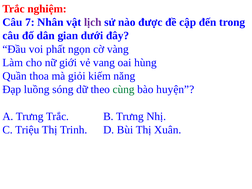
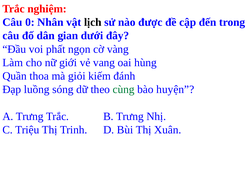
7: 7 -> 0
lịch colour: purple -> black
năng: năng -> đánh
